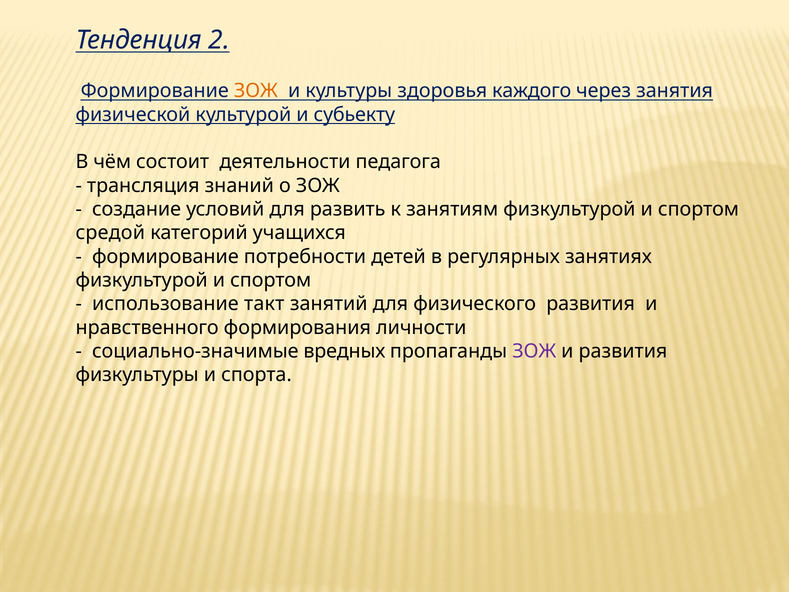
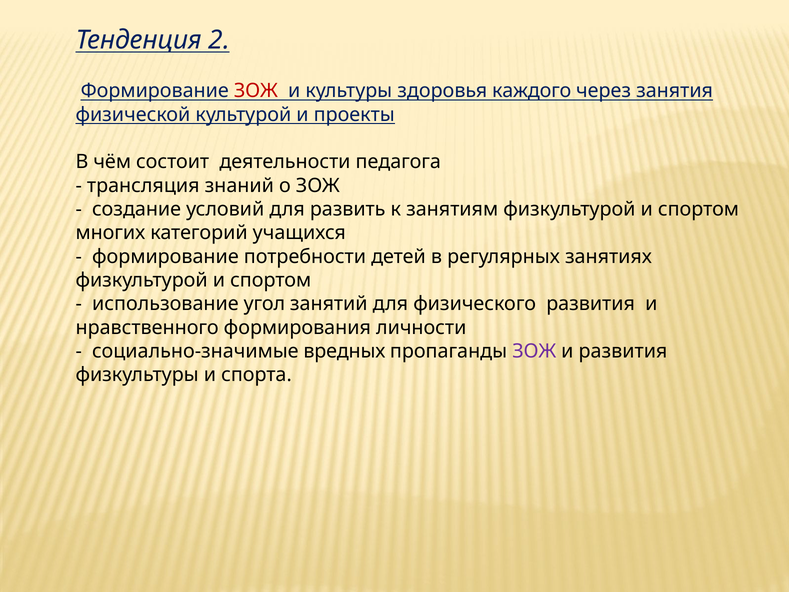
ЗОЖ at (256, 91) colour: orange -> red
субьекту: субьекту -> проекты
средой: средой -> многих
такт: такт -> угол
